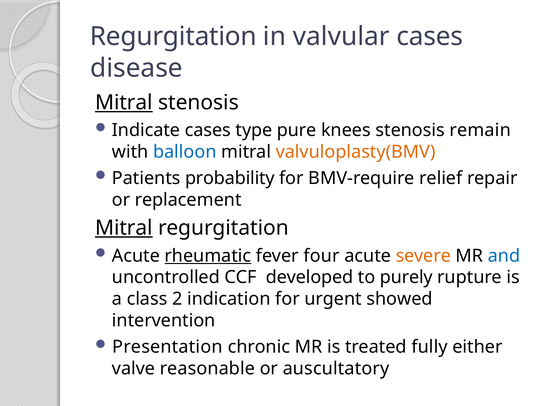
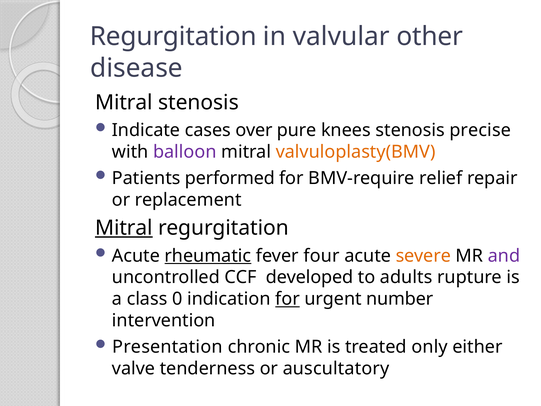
valvular cases: cases -> other
Mitral at (124, 102) underline: present -> none
type: type -> over
remain: remain -> precise
balloon colour: blue -> purple
probability: probability -> performed
and colour: blue -> purple
purely: purely -> adults
2: 2 -> 0
for at (288, 299) underline: none -> present
showed: showed -> number
fully: fully -> only
reasonable: reasonable -> tenderness
